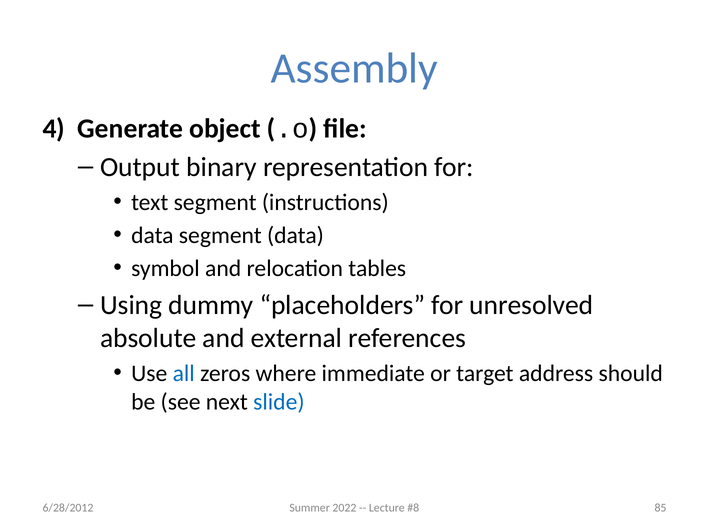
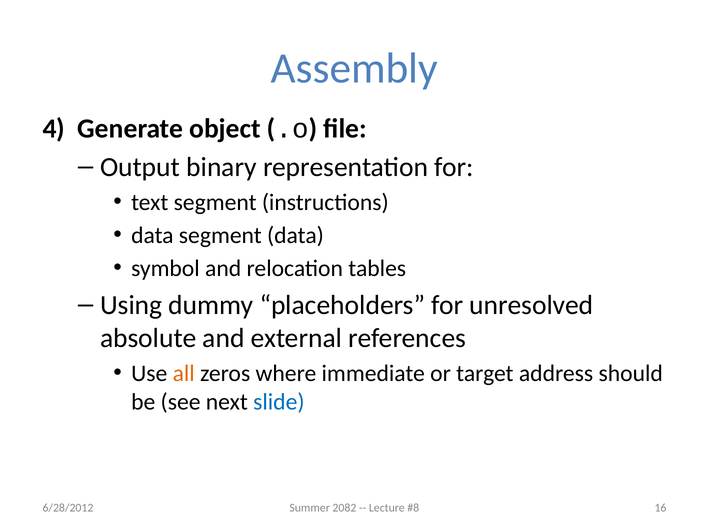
all colour: blue -> orange
2022: 2022 -> 2082
85: 85 -> 16
